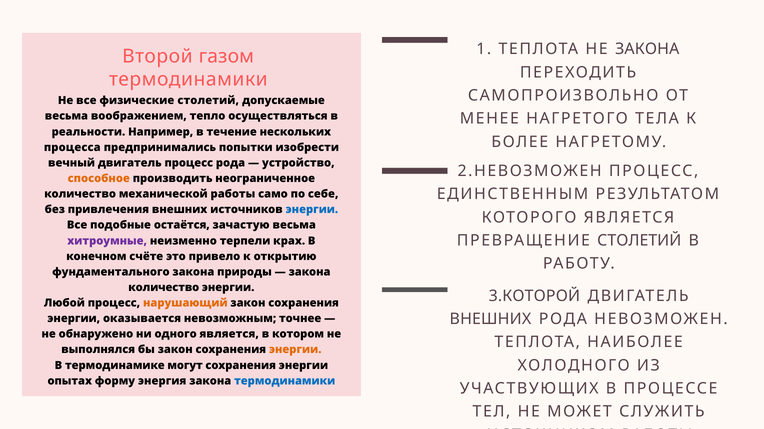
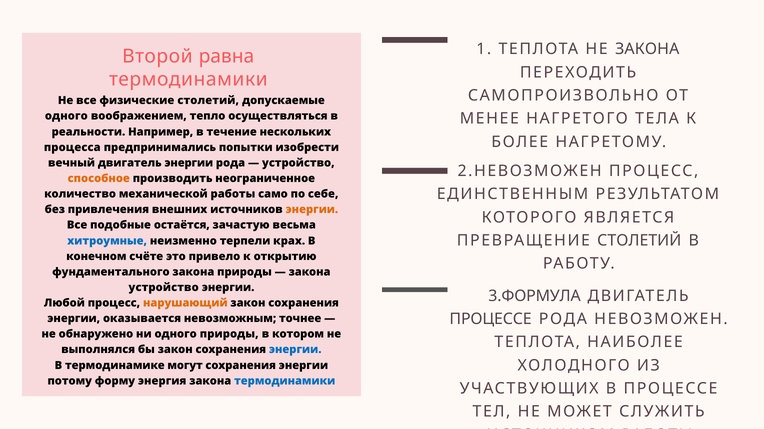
газом: газом -> равна
весьма at (66, 116): весьма -> одного
двигатель процесс: процесс -> энергии
энергии at (312, 210) colour: blue -> orange
хитроумные colour: purple -> blue
количество at (164, 288): количество -> устройство
3.КОТОРОЙ: 3.КОТОРОЙ -> 3.ФОРМУЛА
ВНЕШНИХ at (490, 320): ВНЕШНИХ -> ПРОЦЕССЕ
одного является: является -> природы
энергии at (295, 350) colour: orange -> blue
опытах: опытах -> потому
